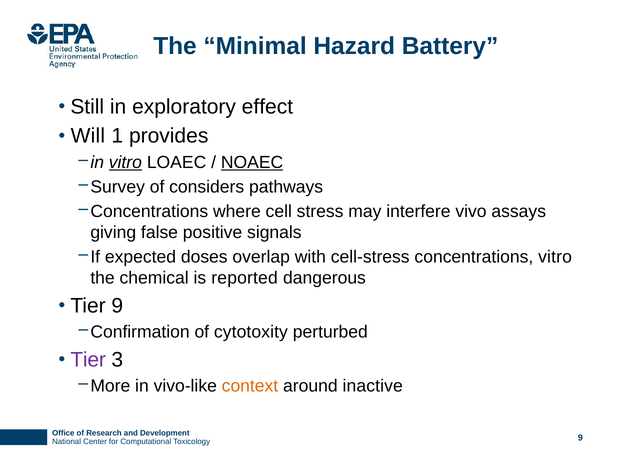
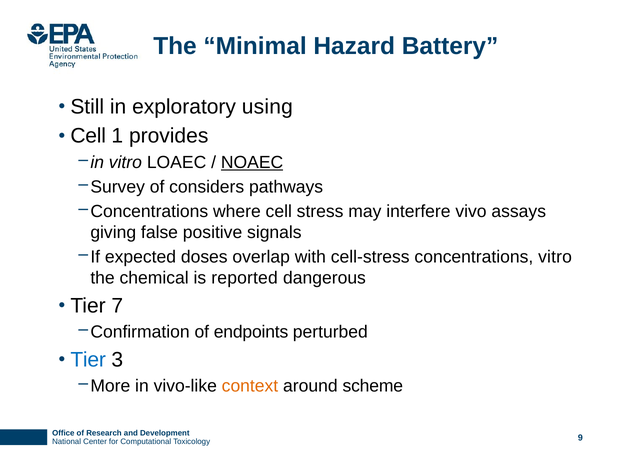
effect: effect -> using
Will at (88, 136): Will -> Cell
vitro at (125, 162) underline: present -> none
Tier 9: 9 -> 7
cytotoxity: cytotoxity -> endpoints
Tier at (88, 359) colour: purple -> blue
inactive: inactive -> scheme
